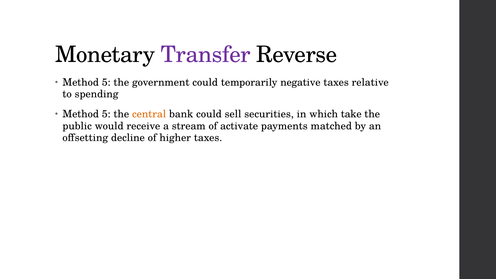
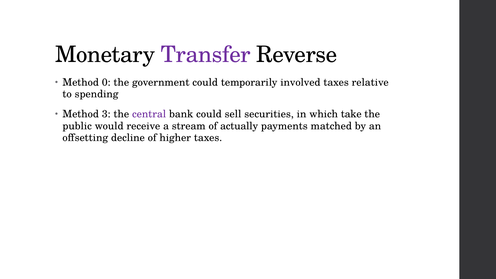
5 at (106, 82): 5 -> 0
negative: negative -> involved
5 at (106, 114): 5 -> 3
central colour: orange -> purple
activate: activate -> actually
